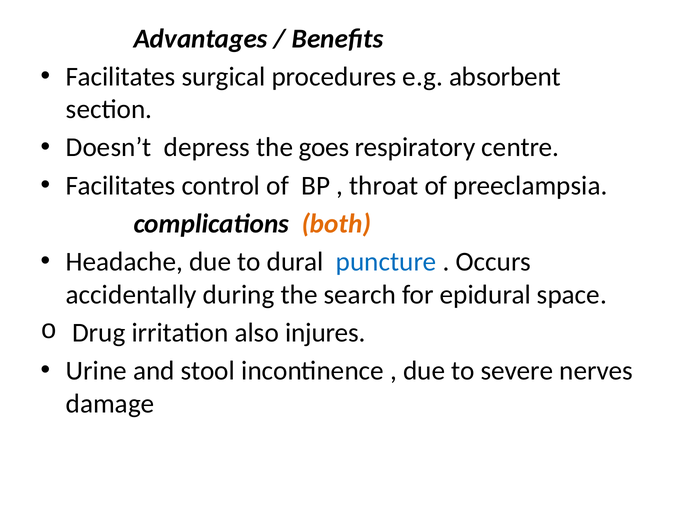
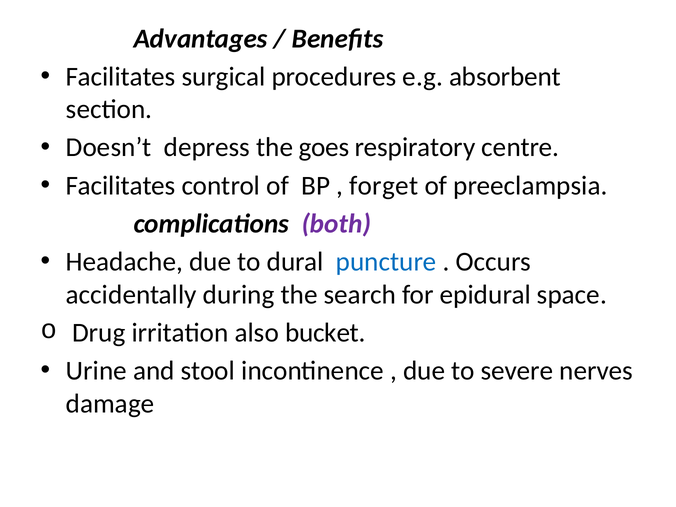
throat: throat -> forget
both colour: orange -> purple
injures: injures -> bucket
